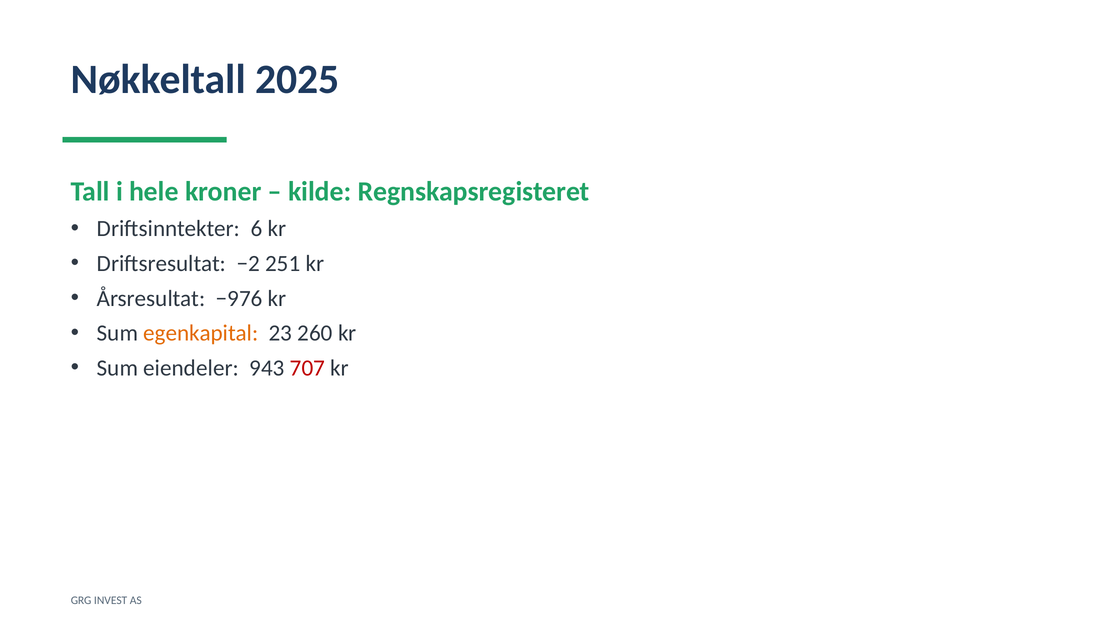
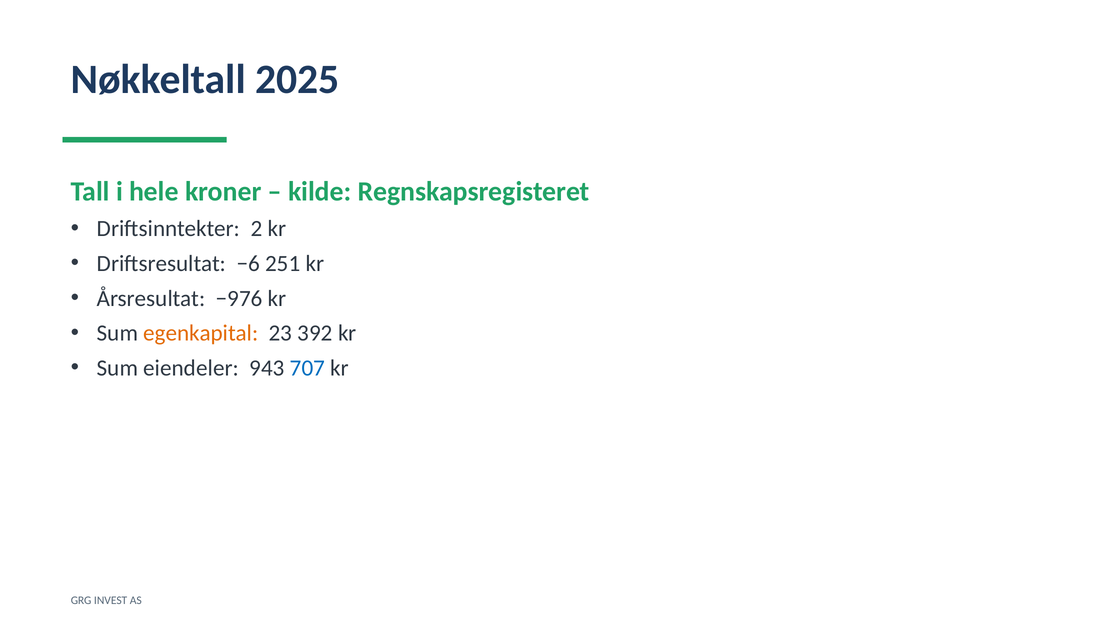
6: 6 -> 2
−2: −2 -> −6
260: 260 -> 392
707 colour: red -> blue
